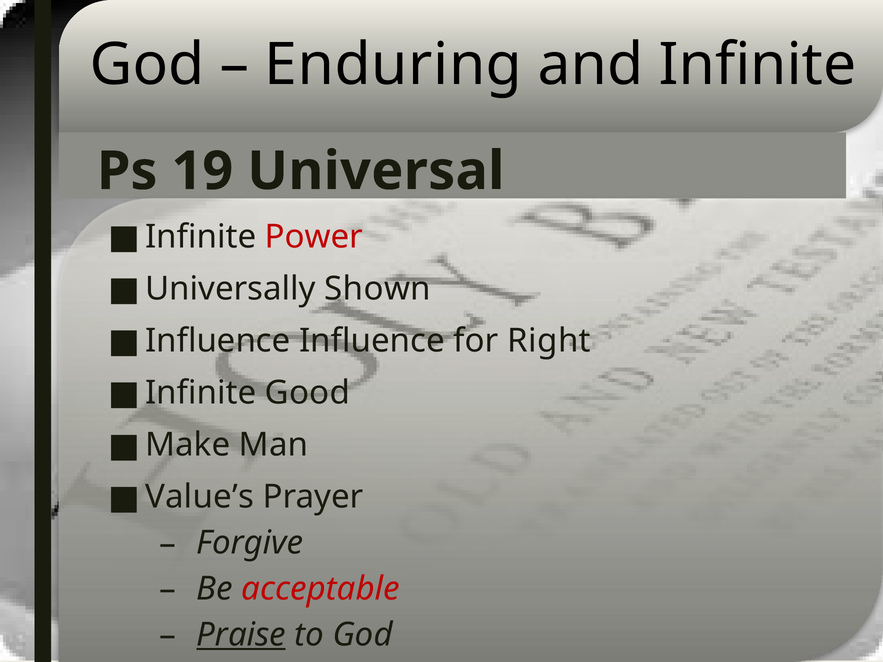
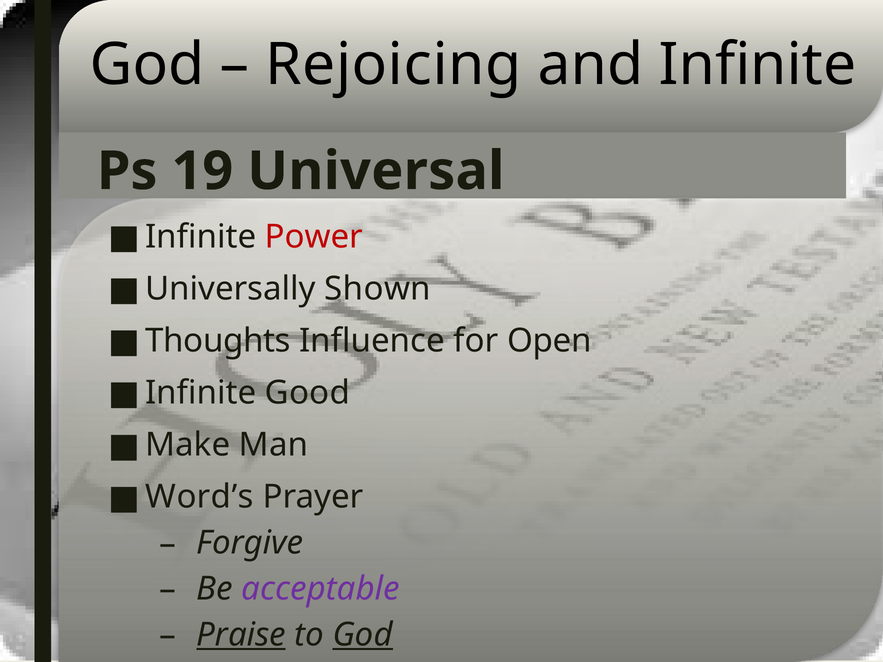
Enduring: Enduring -> Rejoicing
Influence at (218, 341): Influence -> Thoughts
Right: Right -> Open
Value’s: Value’s -> Word’s
acceptable colour: red -> purple
God at (363, 635) underline: none -> present
